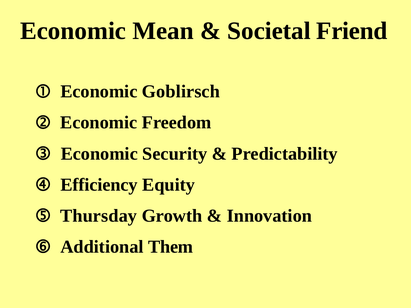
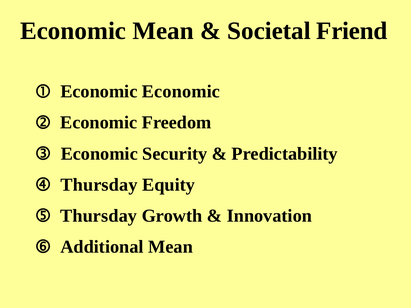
Economic Goblirsch: Goblirsch -> Economic
Efficiency at (99, 185): Efficiency -> Thursday
Additional Them: Them -> Mean
